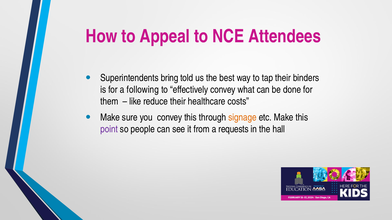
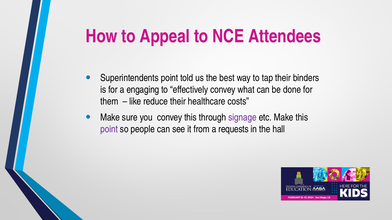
Superintendents bring: bring -> point
following: following -> engaging
signage colour: orange -> purple
